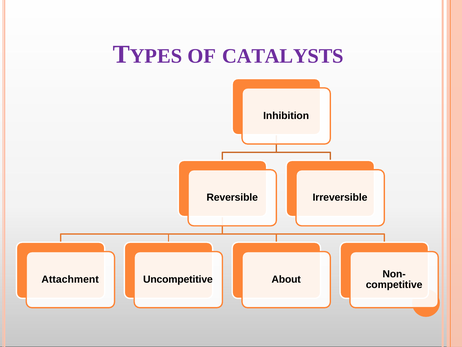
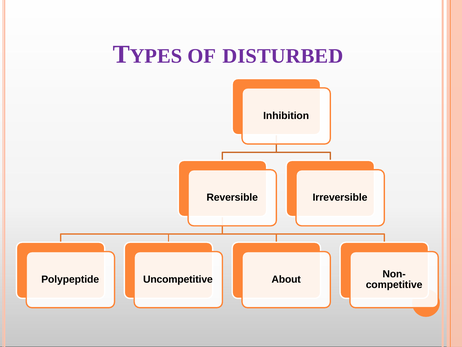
CATALYSTS: CATALYSTS -> DISTURBED
Attachment: Attachment -> Polypeptide
